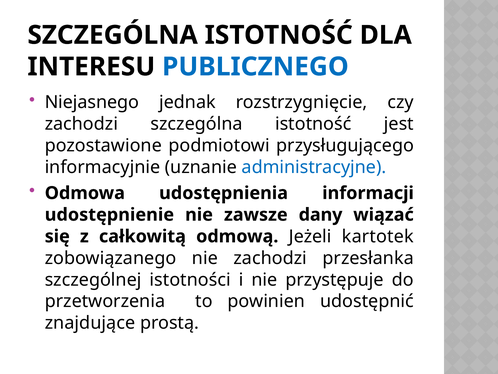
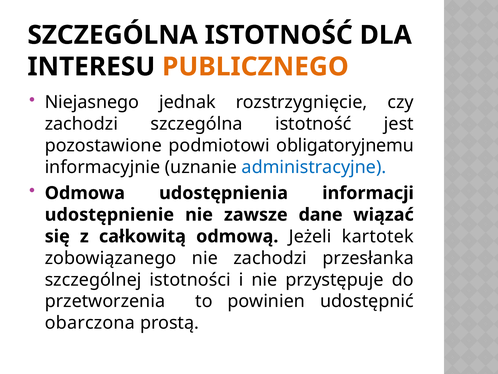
PUBLICZNEGO colour: blue -> orange
przysługującego: przysługującego -> obligatoryjnemu
dany: dany -> dane
znajdujące: znajdujące -> obarczona
